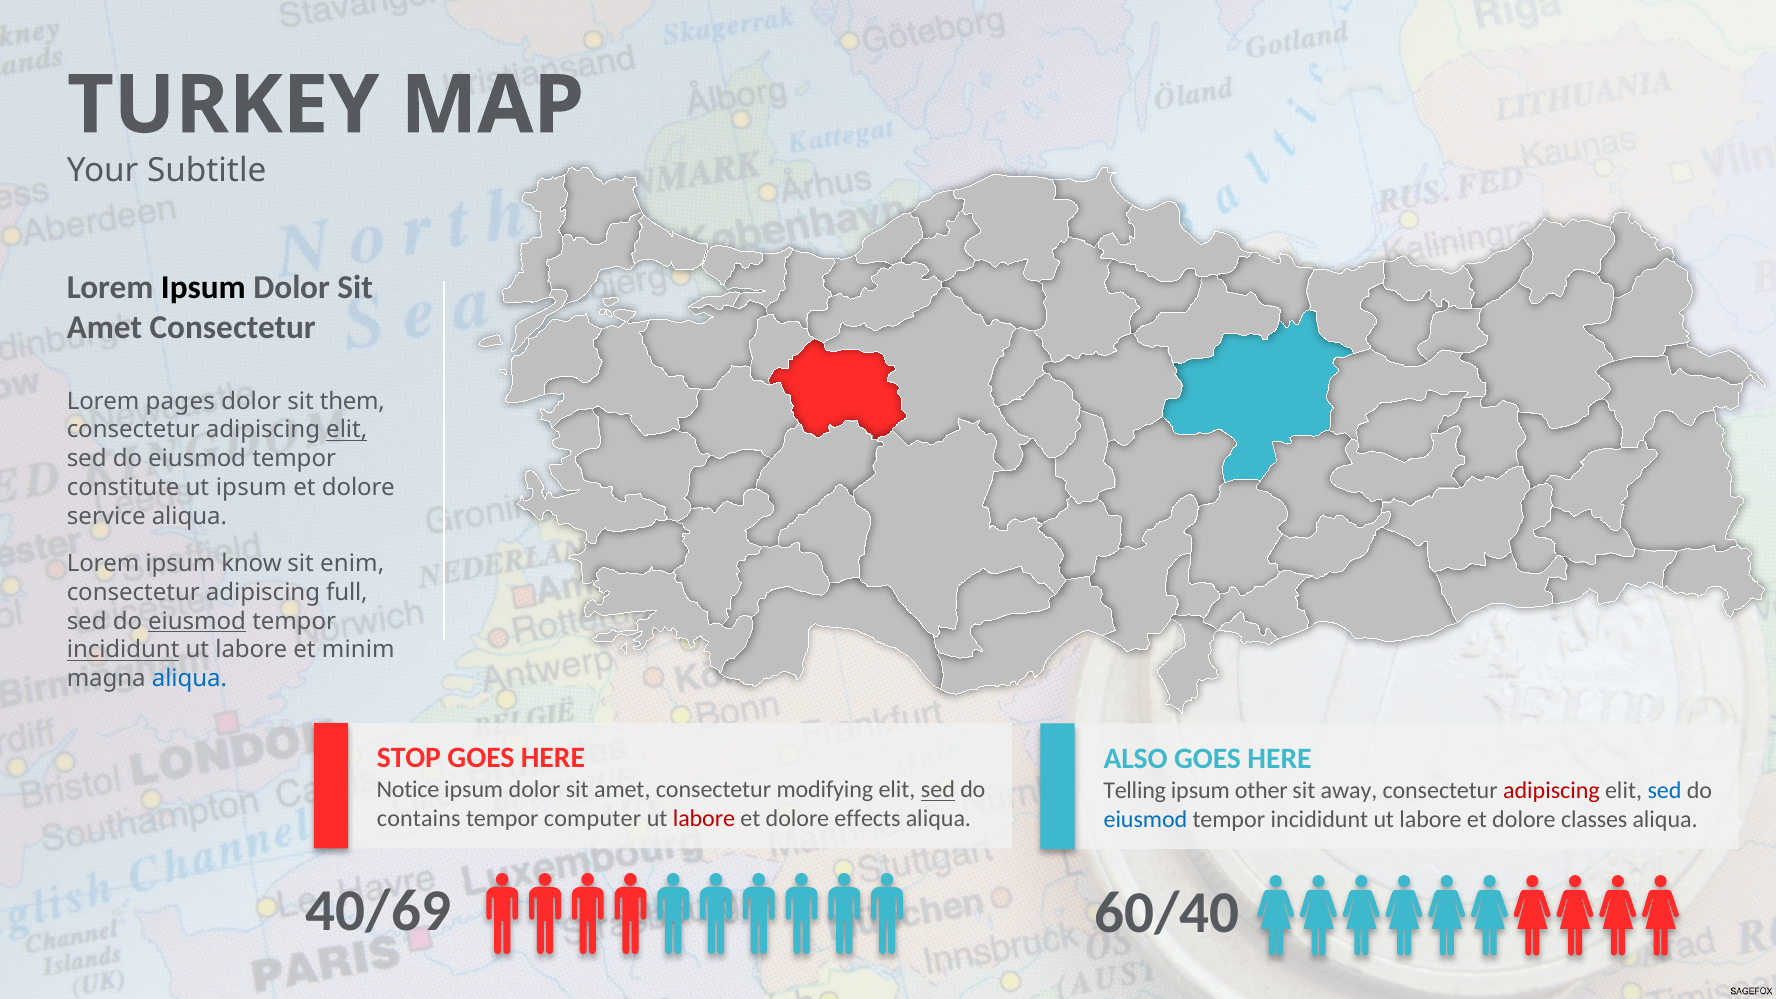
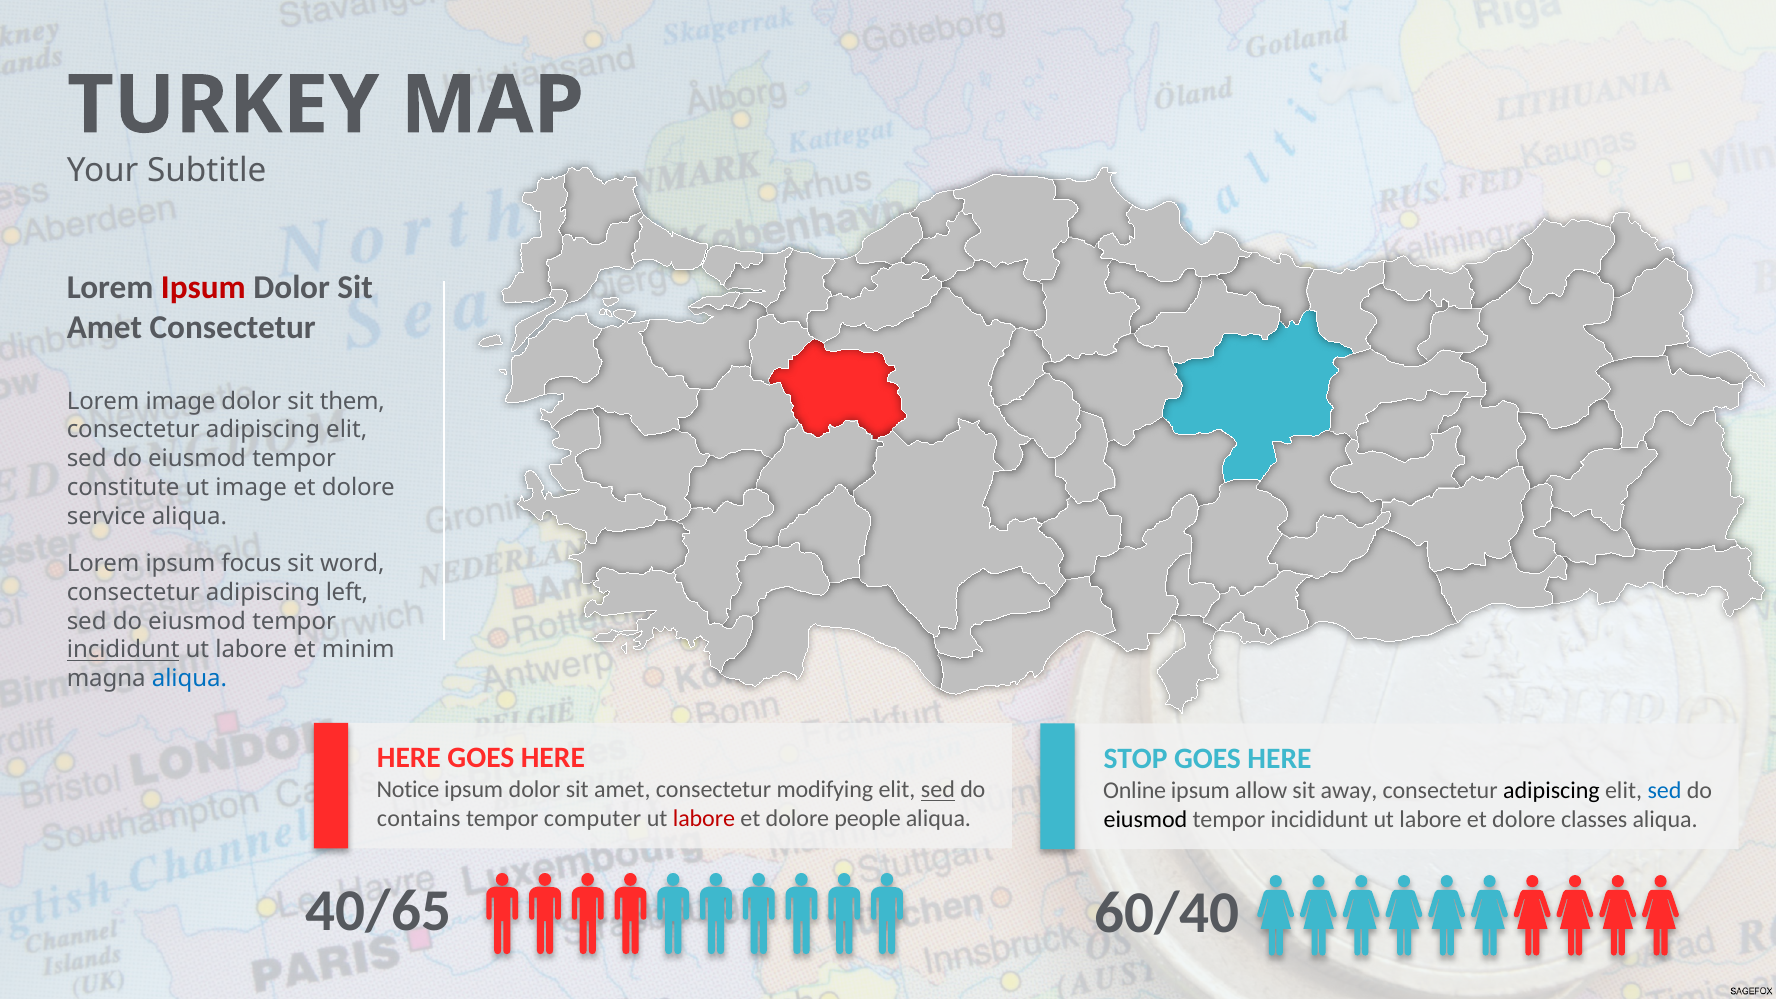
Ipsum at (203, 287) colour: black -> red
Lorem pages: pages -> image
elit at (347, 430) underline: present -> none
ut ipsum: ipsum -> image
know: know -> focus
enim: enim -> word
full: full -> left
eiusmod at (197, 621) underline: present -> none
STOP at (409, 758): STOP -> HERE
ALSO: ALSO -> STOP
Telling: Telling -> Online
other: other -> allow
adipiscing at (1551, 791) colour: red -> black
effects: effects -> people
eiusmod at (1145, 820) colour: blue -> black
40/69: 40/69 -> 40/65
